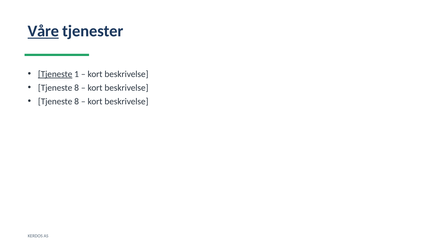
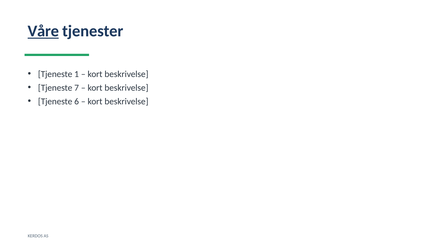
Tjeneste at (55, 74) underline: present -> none
8 at (77, 88): 8 -> 7
8 at (77, 101): 8 -> 6
